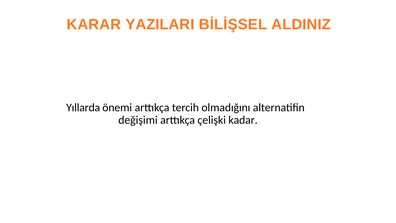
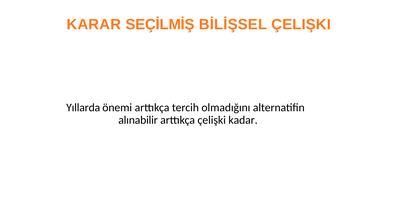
YAZILARI: YAZILARI -> SEÇİLMİŞ
BİLİŞSEL ALDINIZ: ALDINIZ -> ÇELIŞKI
değişimi: değişimi -> alınabilir
